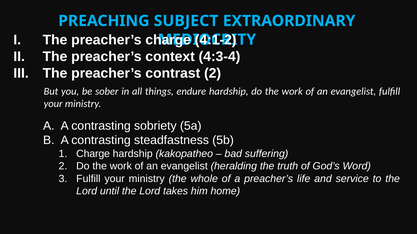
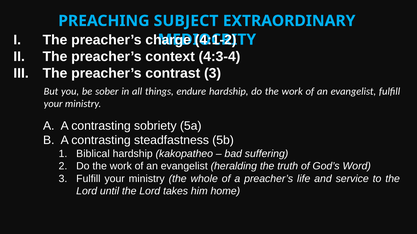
contrast 2: 2 -> 3
Charge at (93, 154): Charge -> Biblical
